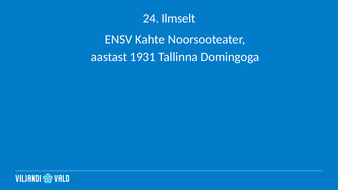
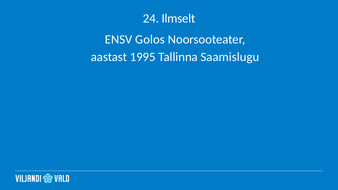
Kahte: Kahte -> Golos
1931: 1931 -> 1995
Domingoga: Domingoga -> Saamislugu
